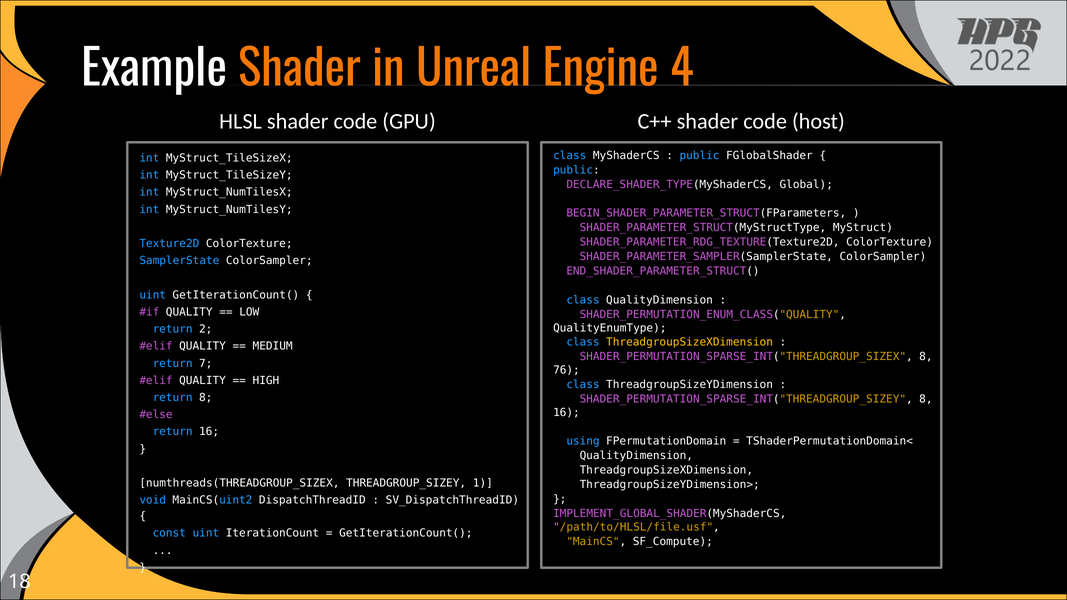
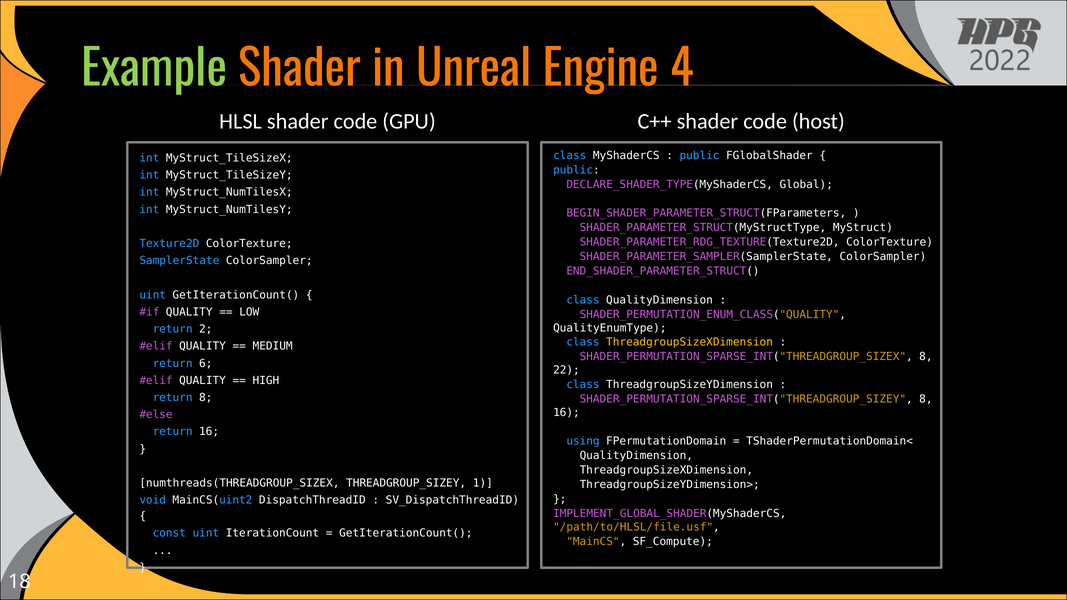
Example colour: white -> light green
7: 7 -> 6
76: 76 -> 22
